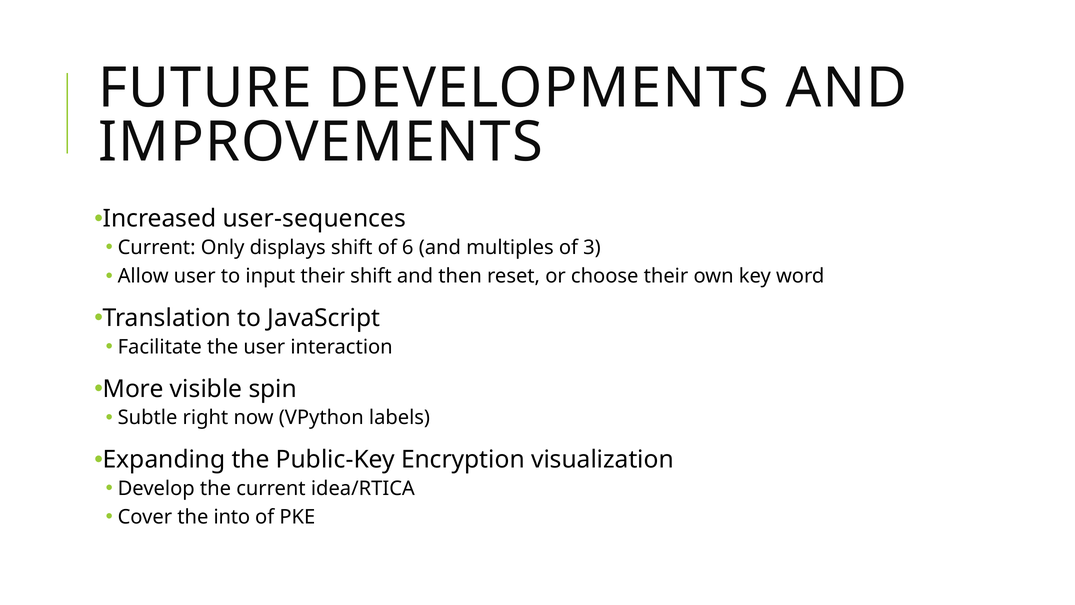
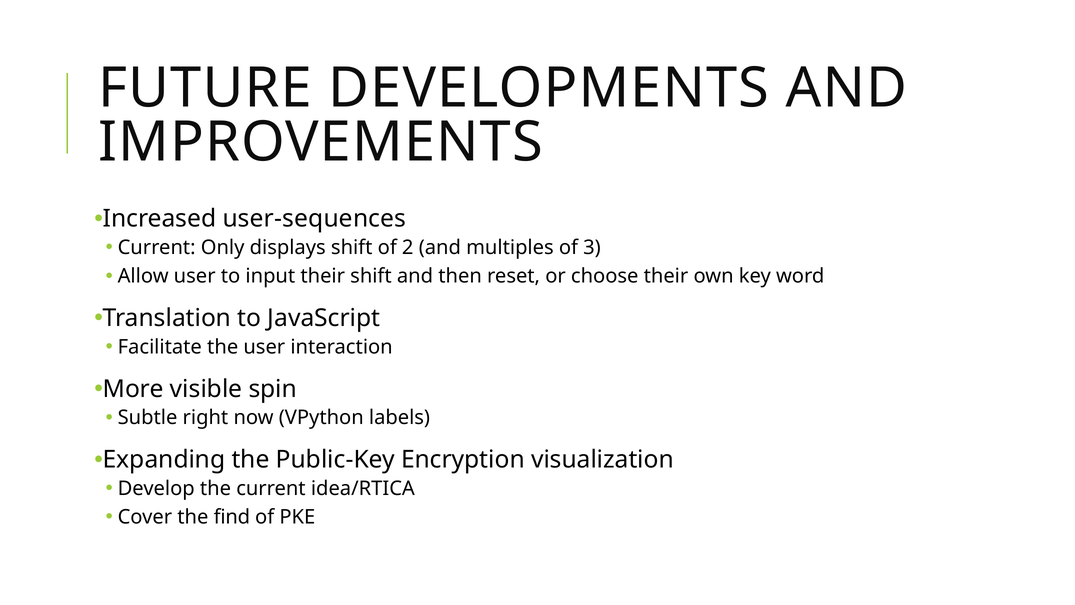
6: 6 -> 2
into: into -> find
